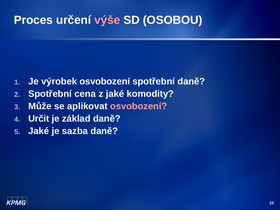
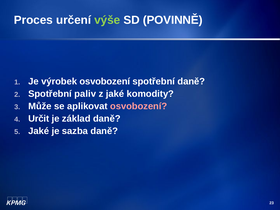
výše colour: pink -> light green
OSOBOU: OSOBOU -> POVINNĚ
cena: cena -> paliv
